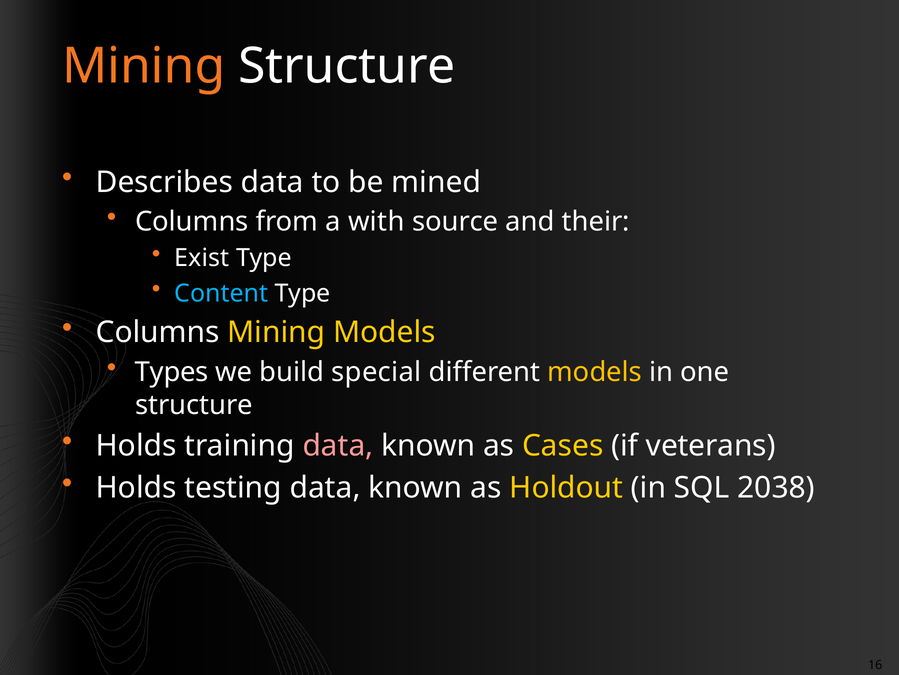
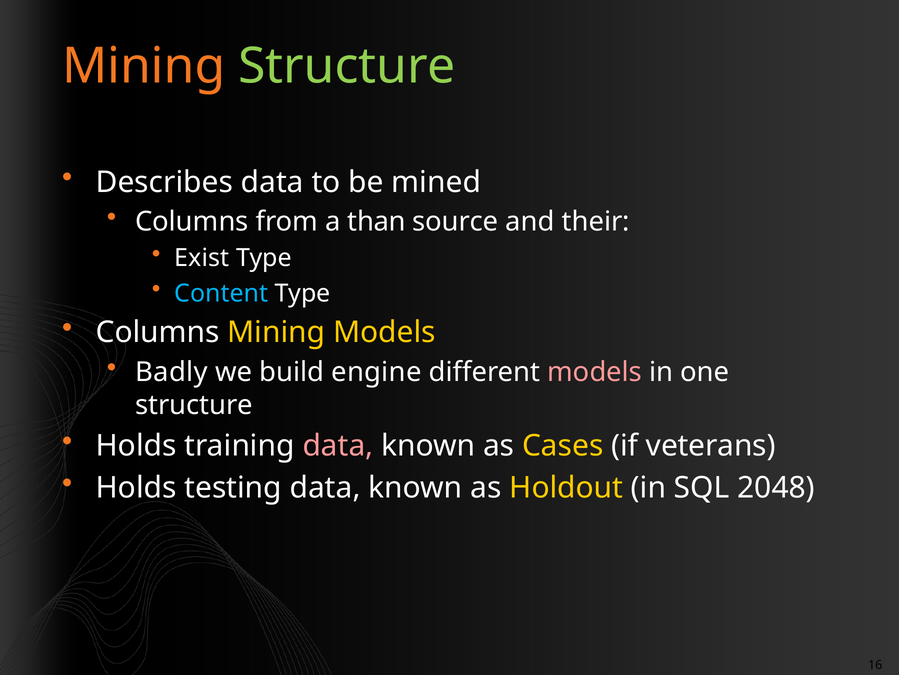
Structure at (347, 66) colour: white -> light green
with: with -> than
Types: Types -> Badly
special: special -> engine
models at (595, 372) colour: yellow -> pink
2038: 2038 -> 2048
